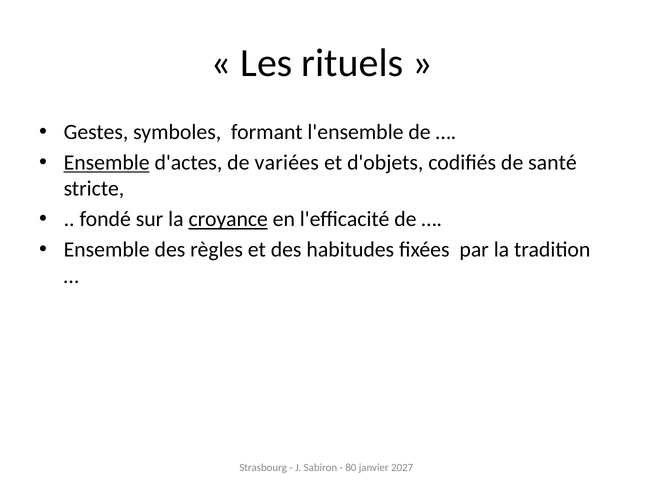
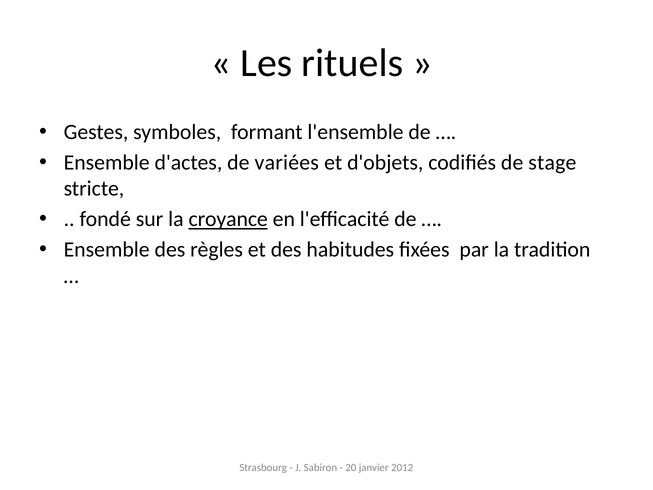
Ensemble at (107, 163) underline: present -> none
santé: santé -> stage
80: 80 -> 20
2027: 2027 -> 2012
